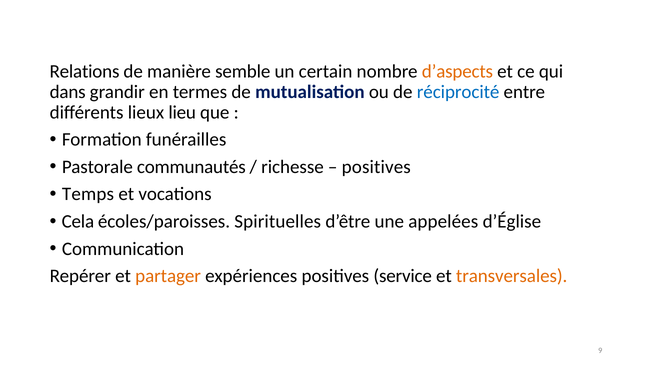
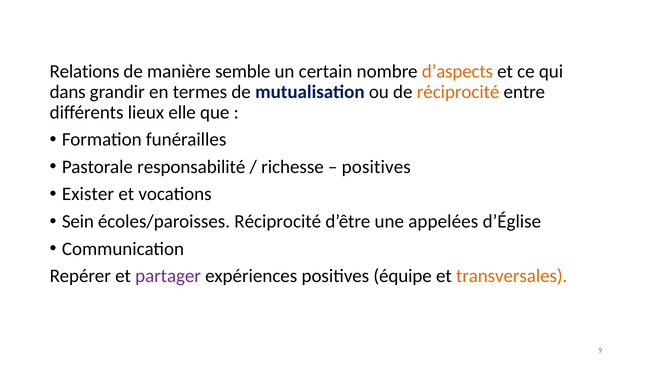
réciprocité at (458, 92) colour: blue -> orange
lieu: lieu -> elle
communautés: communautés -> responsabilité
Temps: Temps -> Exister
Cela: Cela -> Sein
écoles/paroisses Spirituelles: Spirituelles -> Réciprocité
partager colour: orange -> purple
service: service -> équipe
